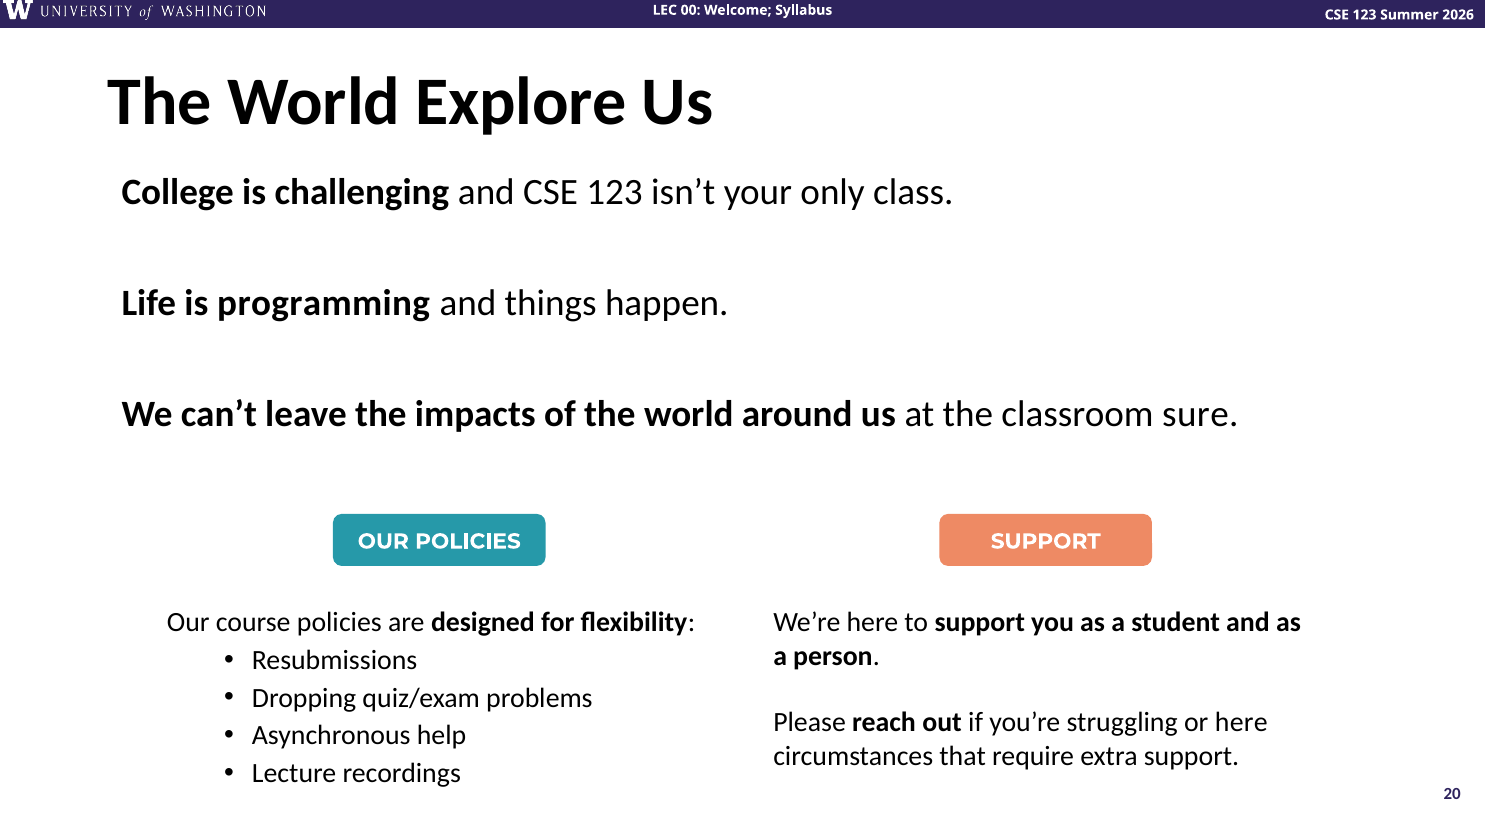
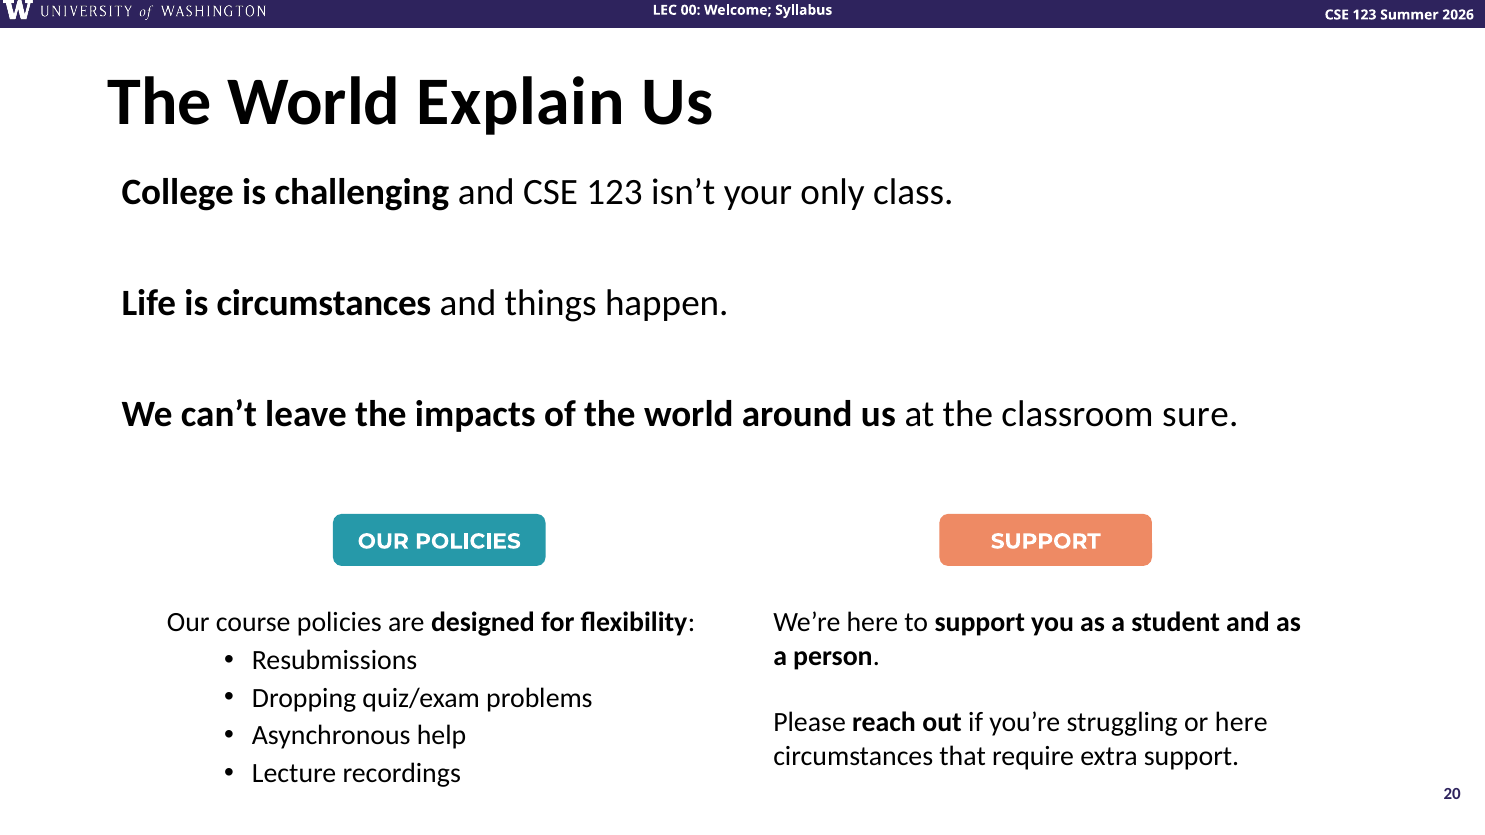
Explore: Explore -> Explain
is programming: programming -> circumstances
